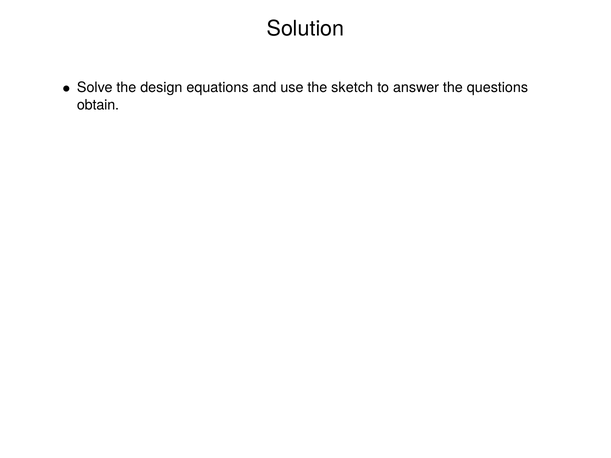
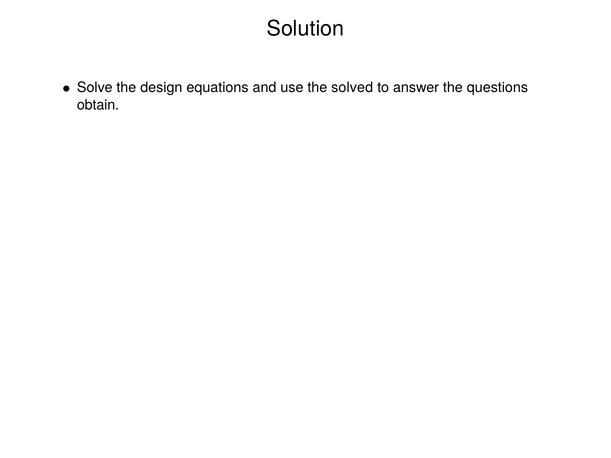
sketch: sketch -> solved
